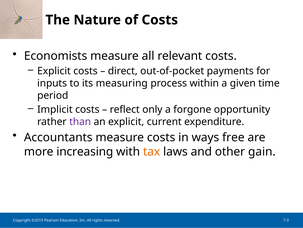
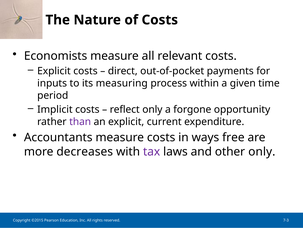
increasing: increasing -> decreases
tax colour: orange -> purple
other gain: gain -> only
